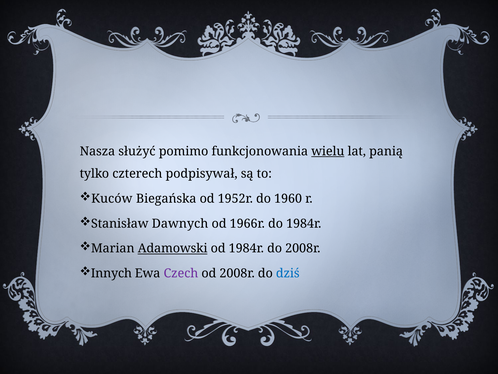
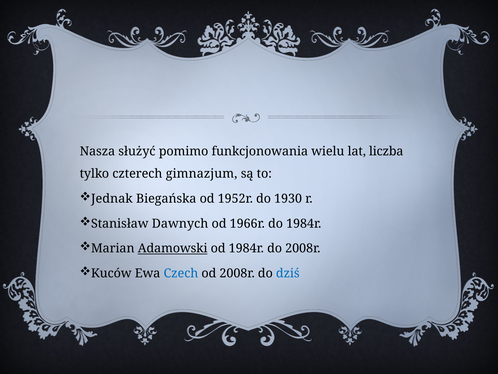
wielu underline: present -> none
panią: panią -> liczba
podpisywał: podpisywał -> gimnazjum
Kuców: Kuców -> Jednak
1960: 1960 -> 1930
Innych: Innych -> Kuców
Czech colour: purple -> blue
